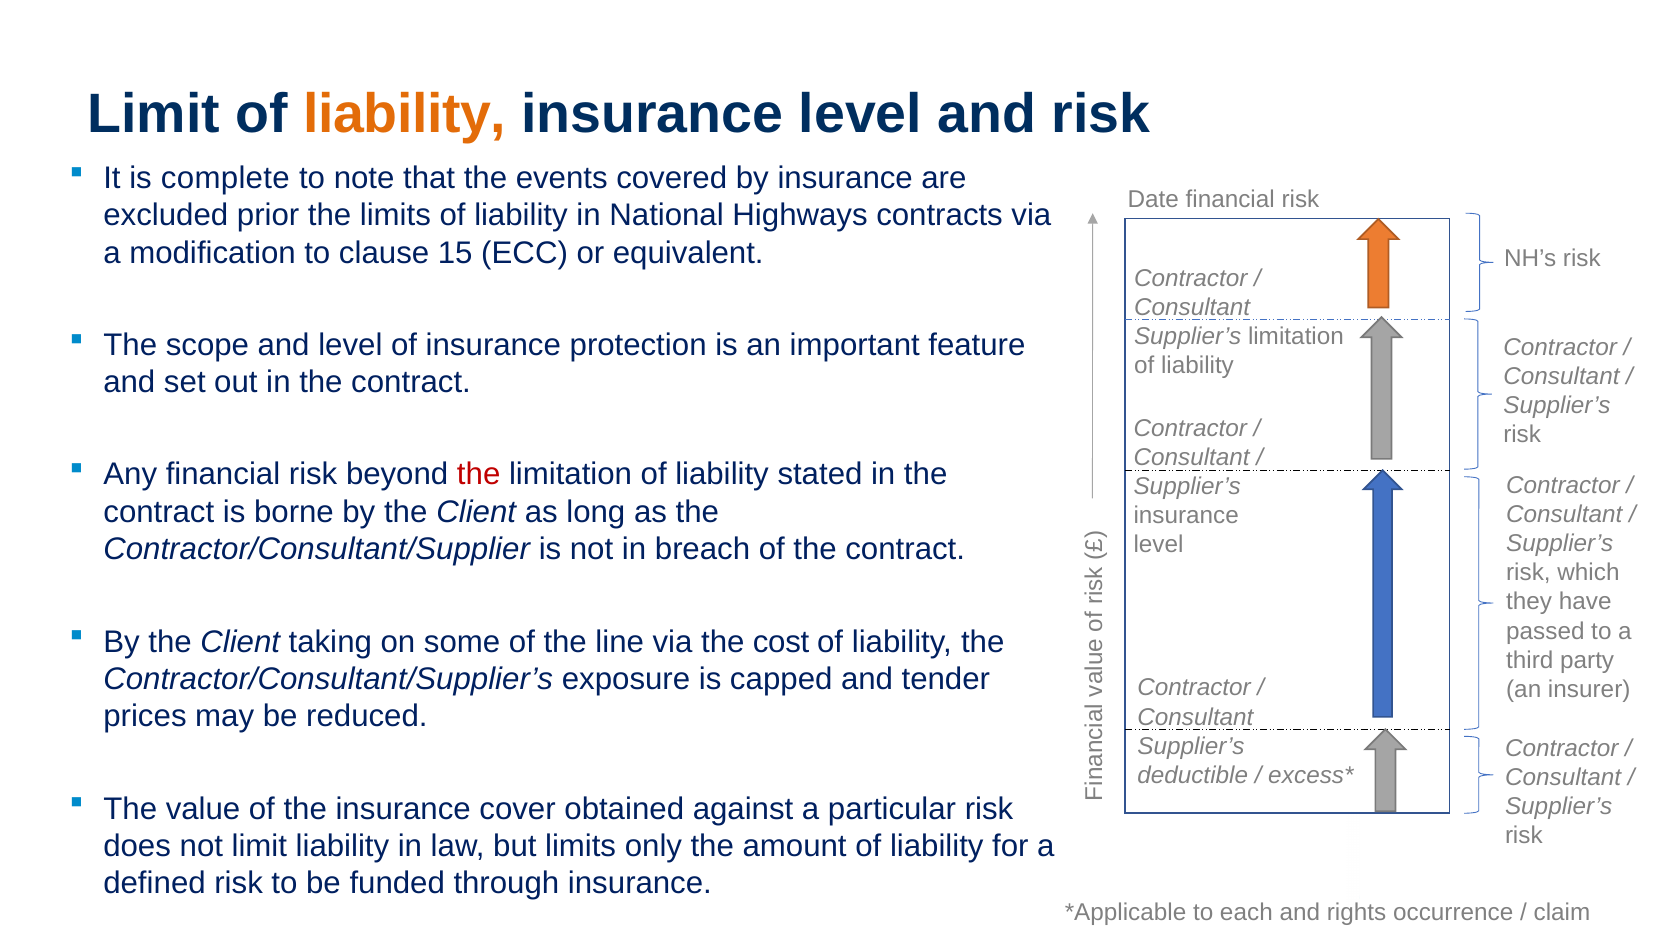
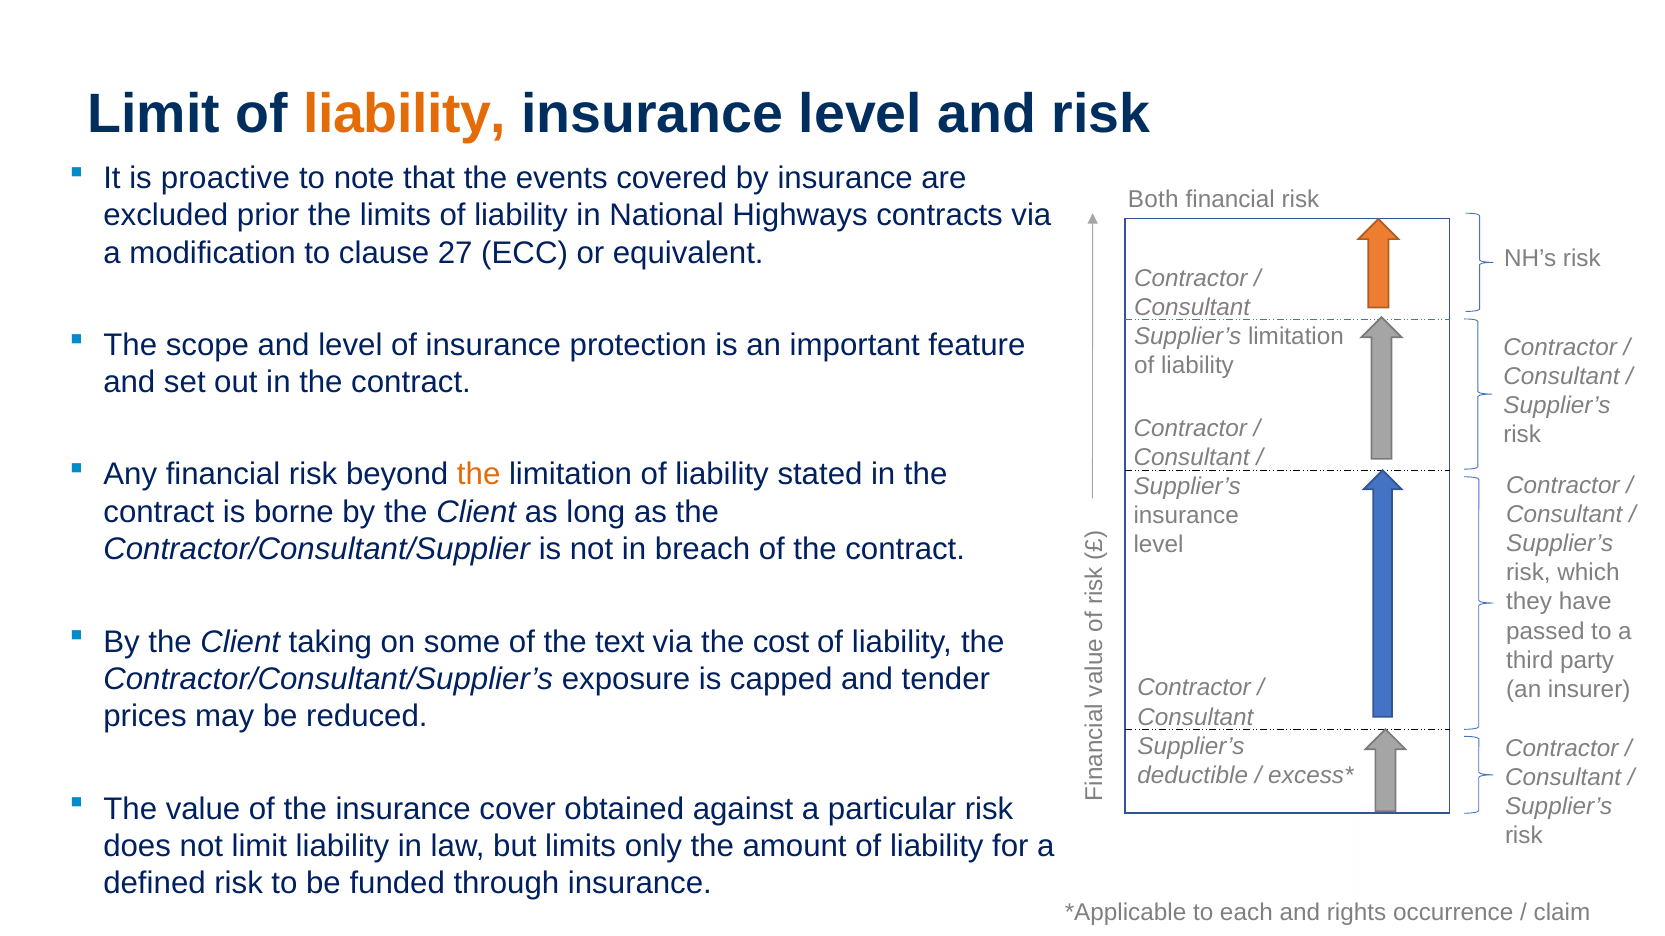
complete: complete -> proactive
Date: Date -> Both
15: 15 -> 27
the at (479, 475) colour: red -> orange
line: line -> text
